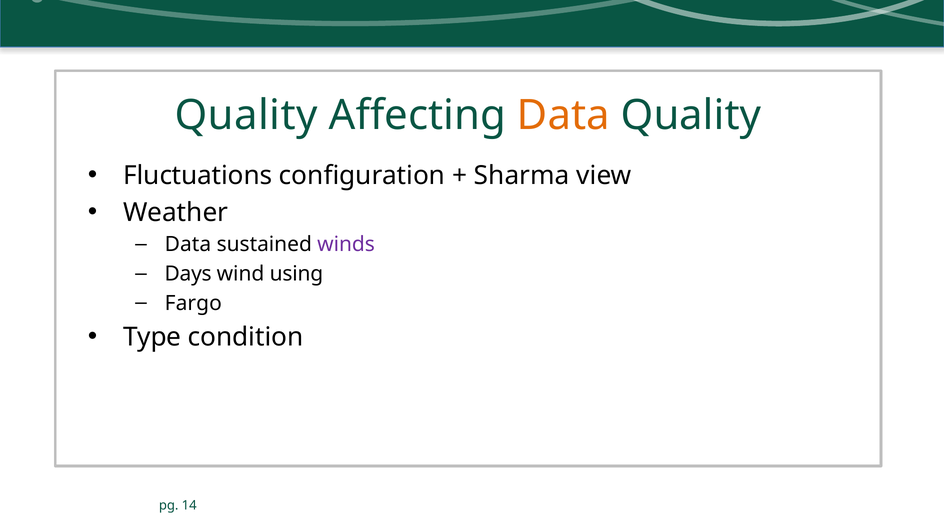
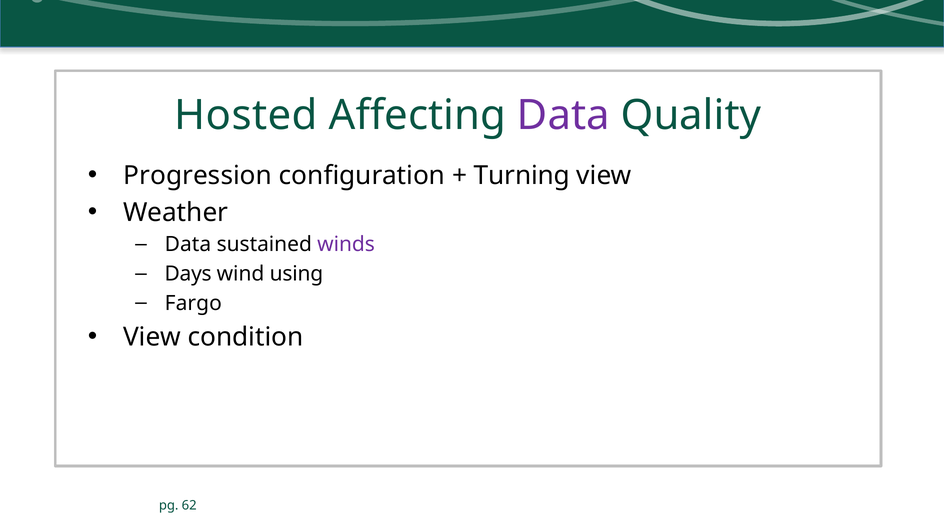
Quality at (246, 115): Quality -> Hosted
Data at (563, 115) colour: orange -> purple
Fluctuations: Fluctuations -> Progression
Sharma: Sharma -> Turning
Type at (152, 337): Type -> View
14: 14 -> 62
